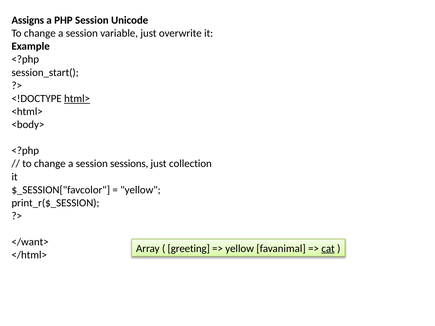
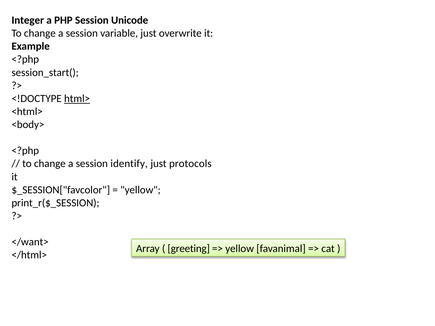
Assigns: Assigns -> Integer
sessions: sessions -> identify
collection: collection -> protocols
cat underline: present -> none
